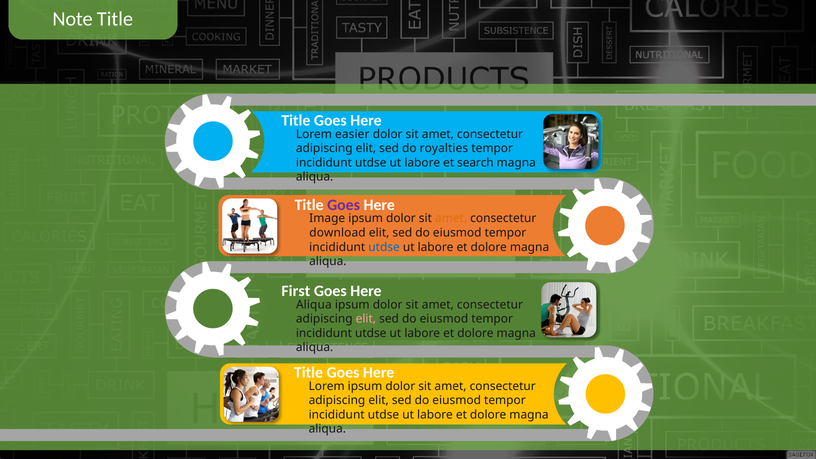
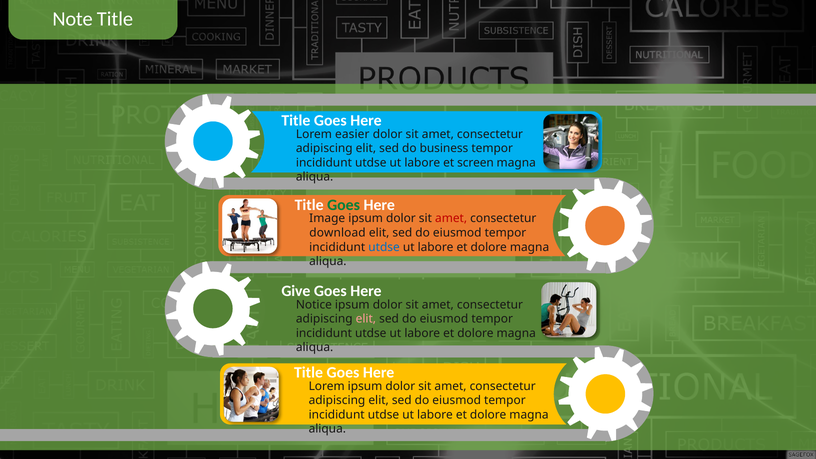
royalties: royalties -> business
search: search -> screen
Goes at (344, 205) colour: purple -> green
amet at (451, 219) colour: orange -> red
First: First -> Give
Aliqua at (314, 305): Aliqua -> Notice
